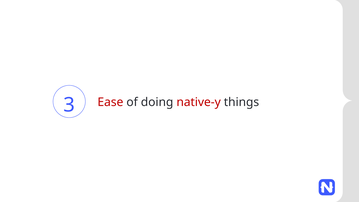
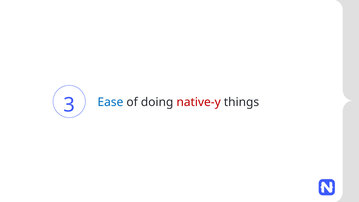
Ease colour: red -> blue
